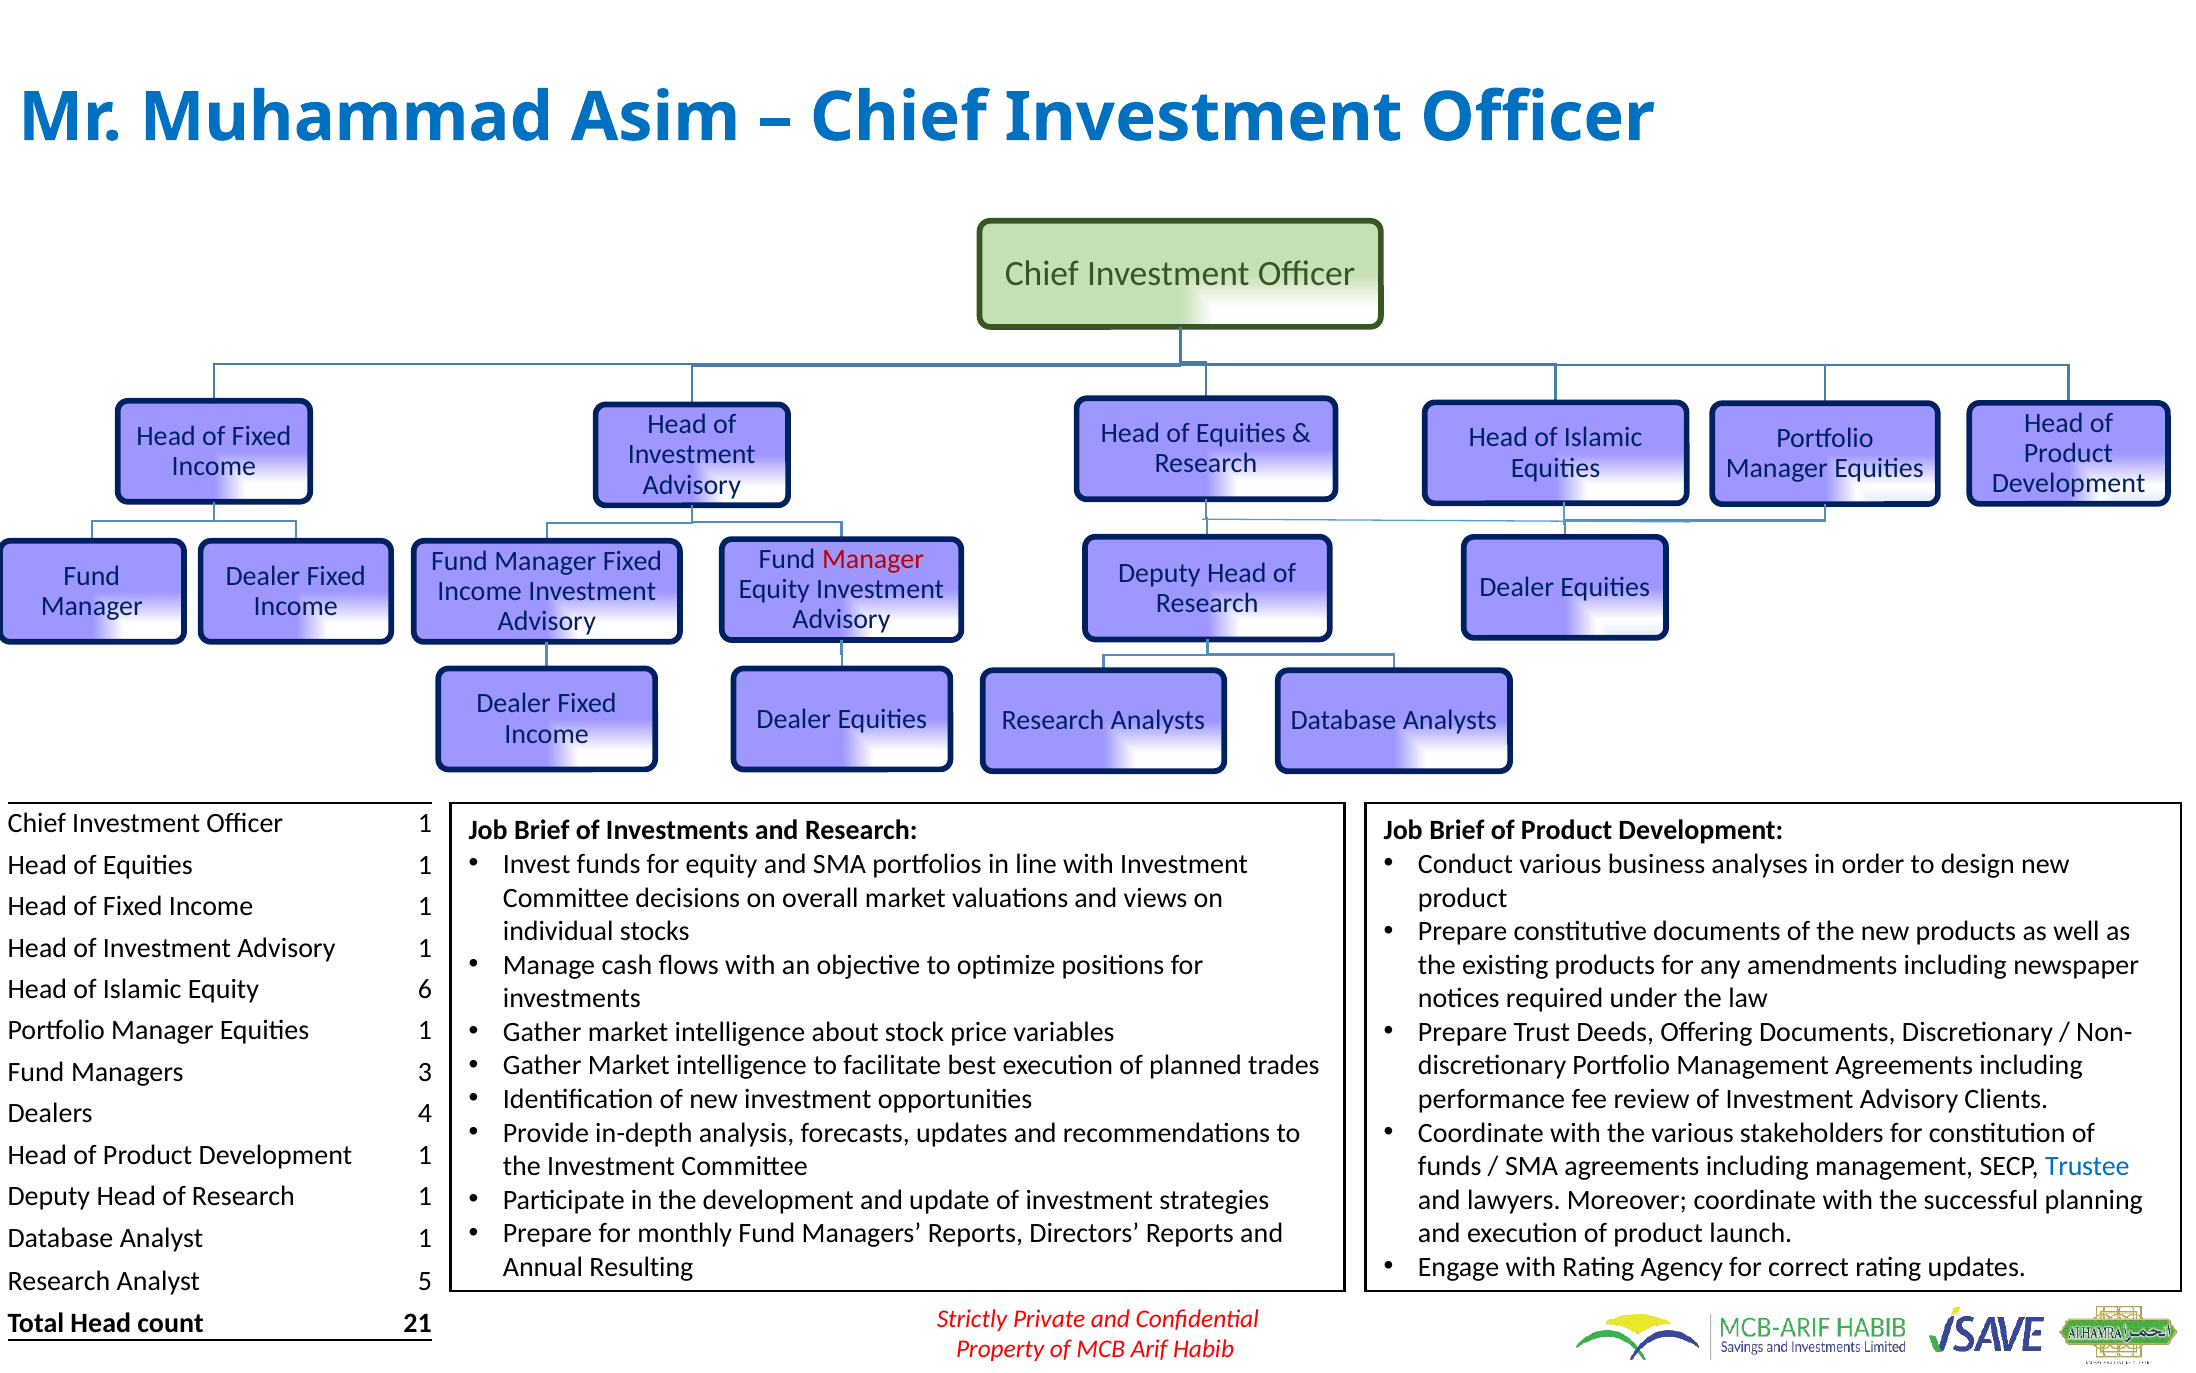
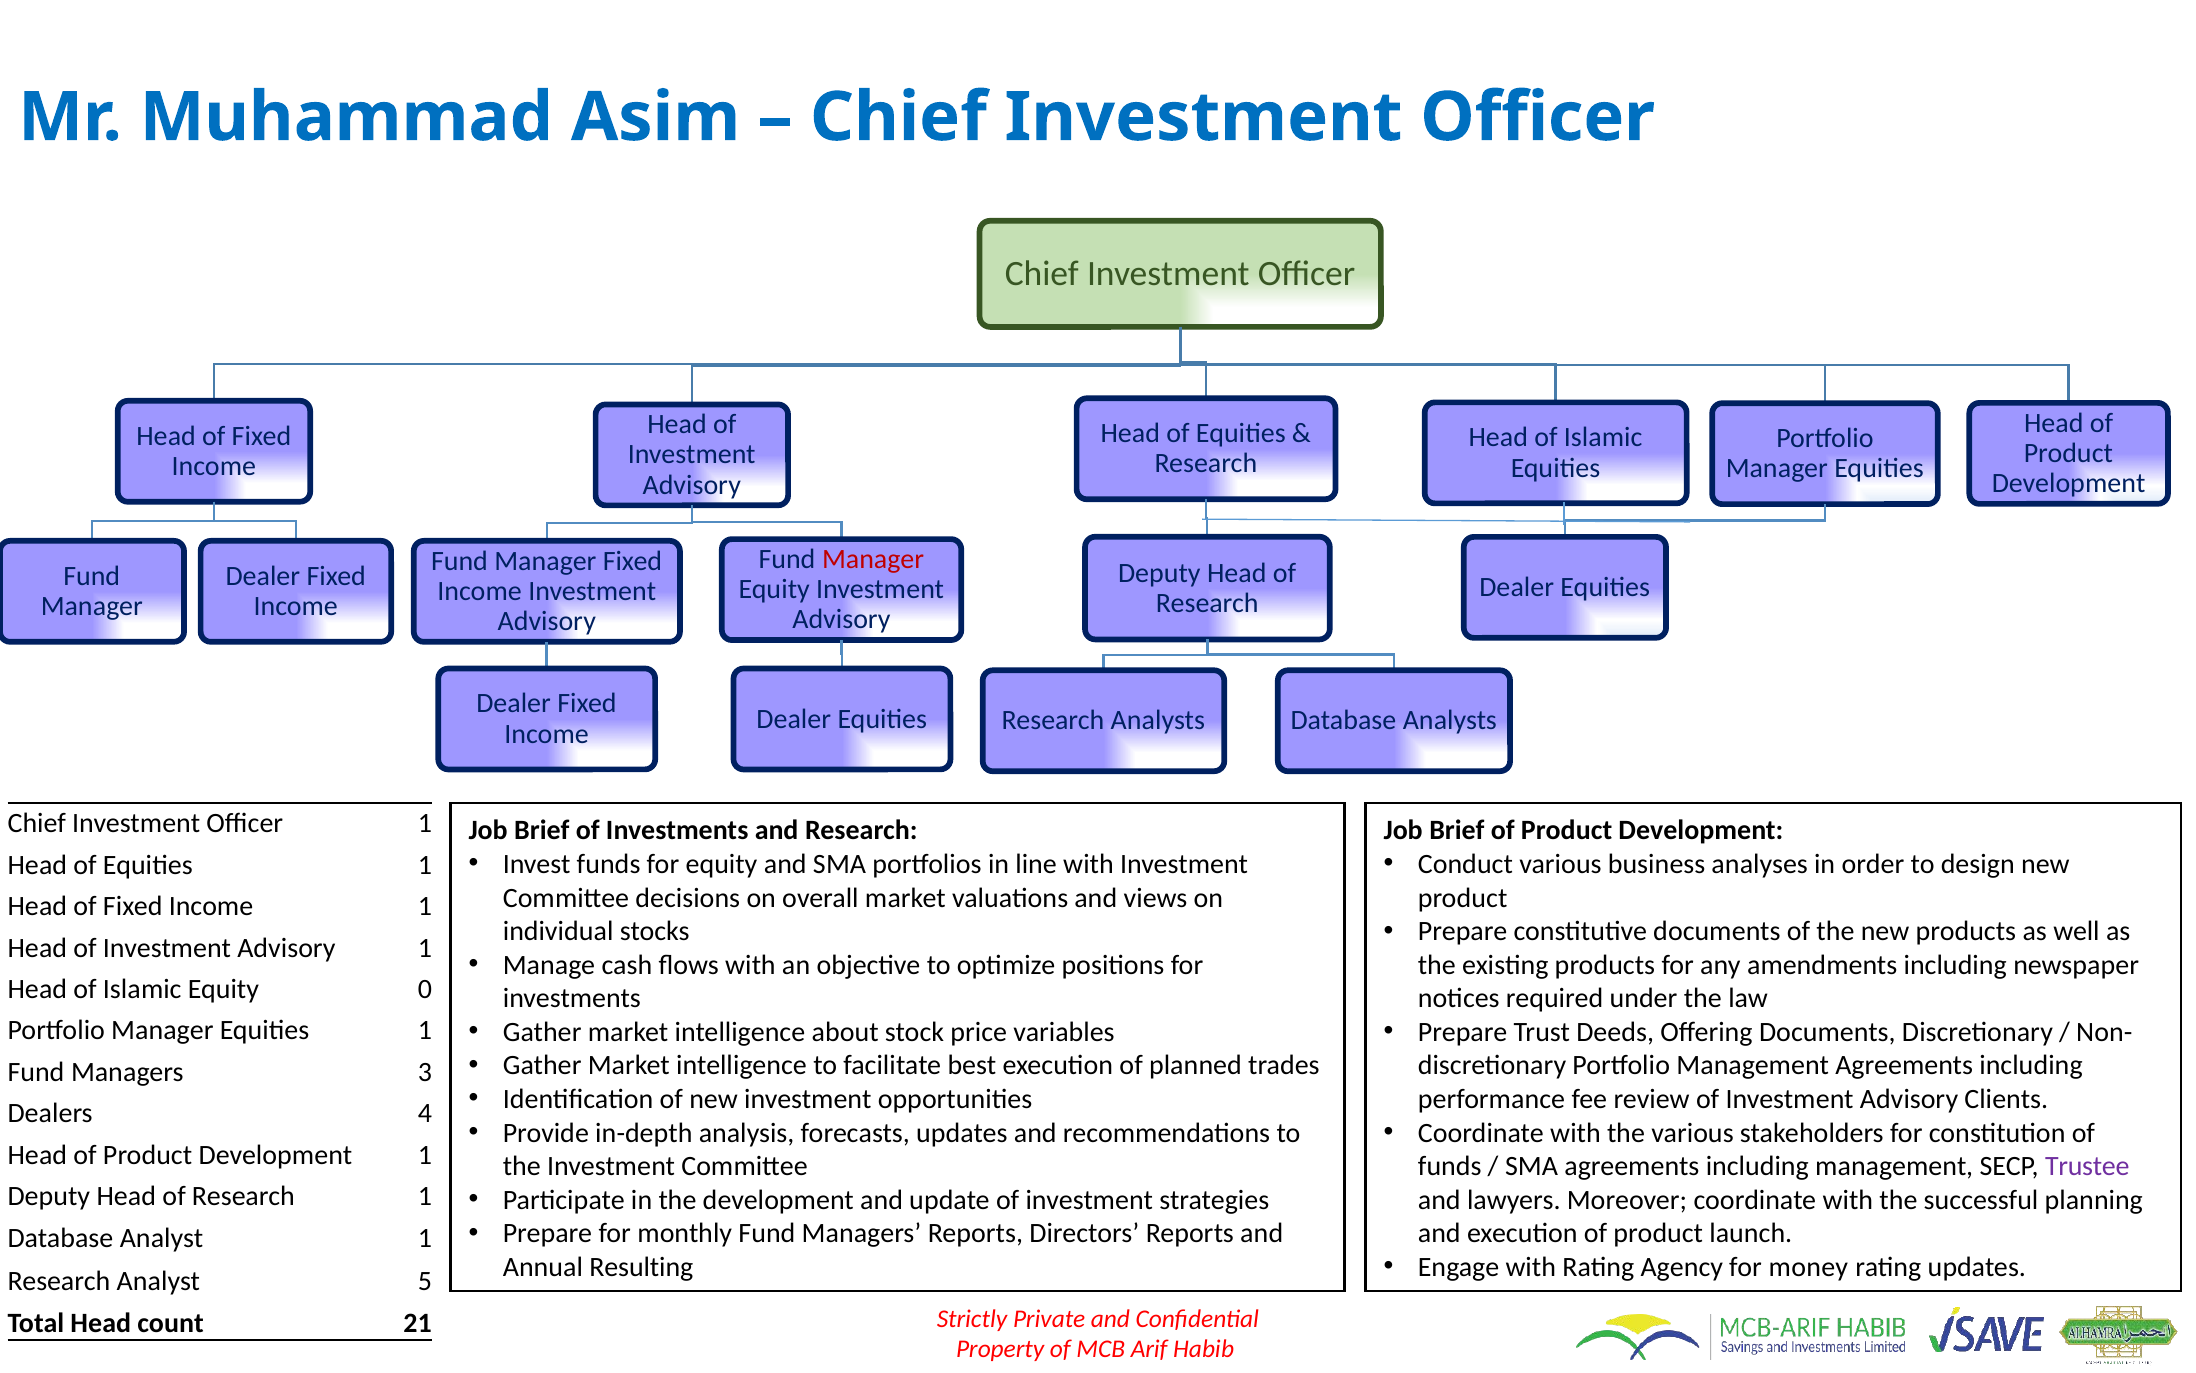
6: 6 -> 0
Trustee colour: blue -> purple
correct: correct -> money
